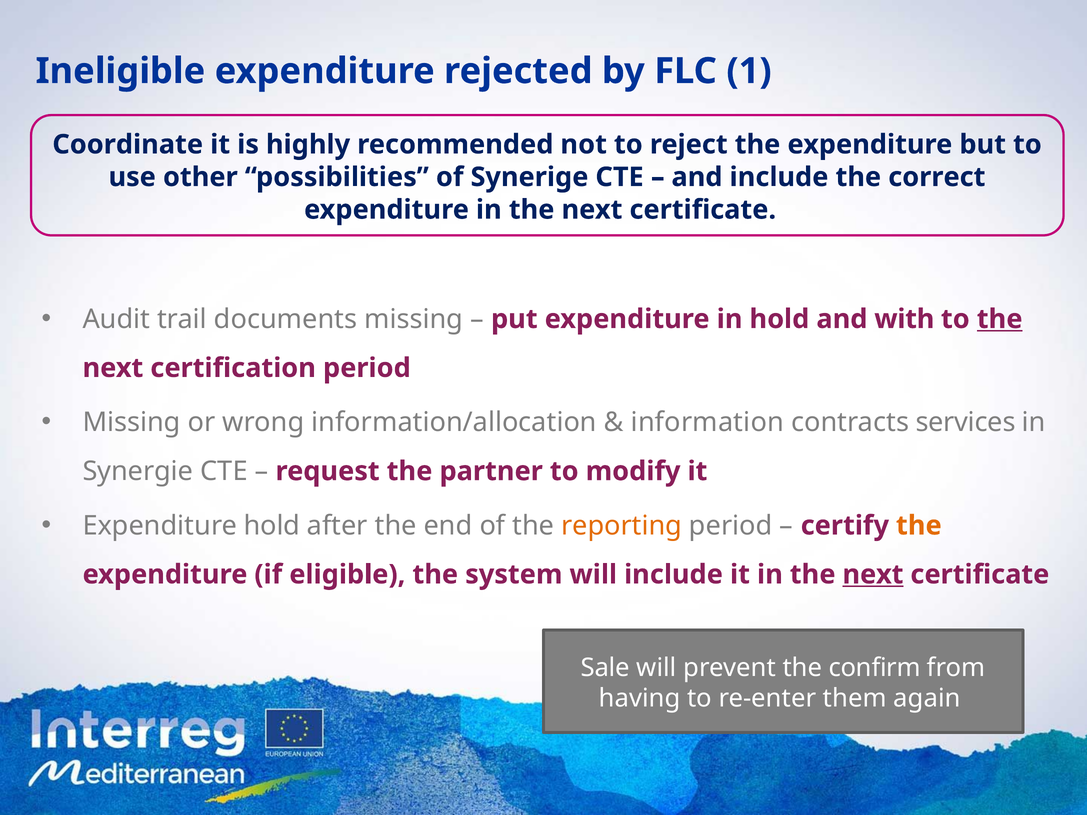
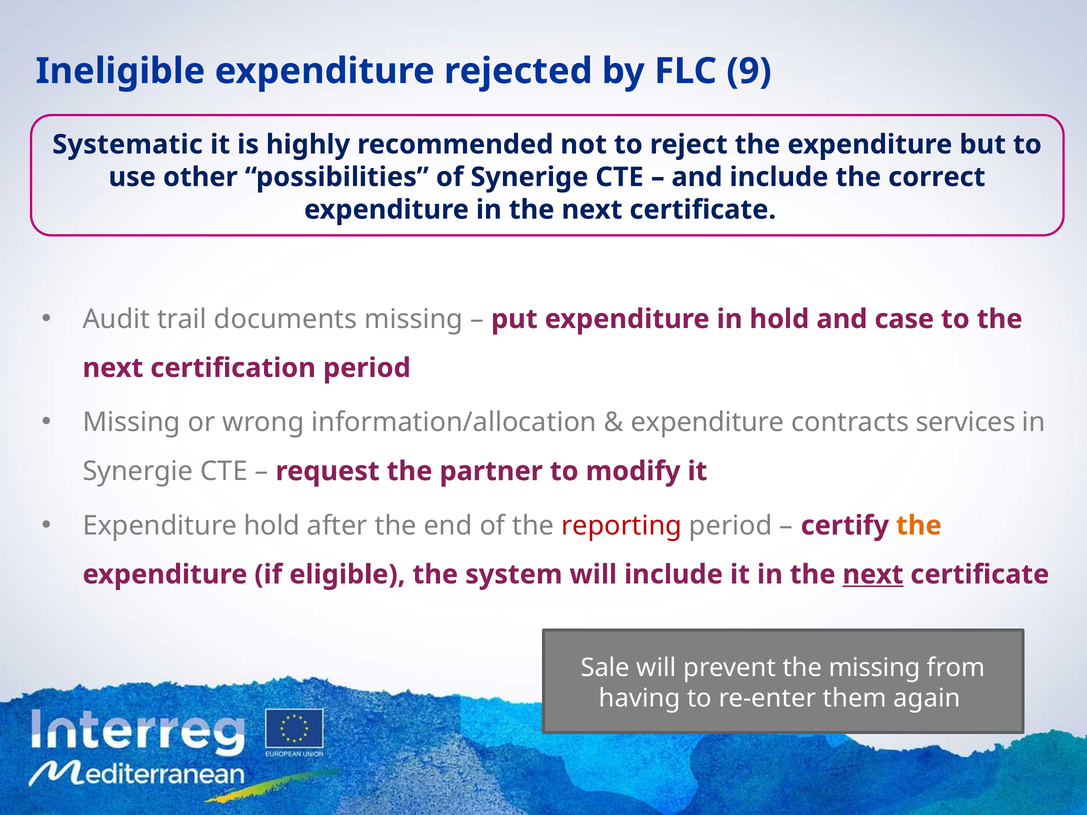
1: 1 -> 9
Coordinate: Coordinate -> Systematic
with: with -> case
the at (1000, 319) underline: present -> none
information at (707, 422): information -> expenditure
reporting colour: orange -> red
the confirm: confirm -> missing
